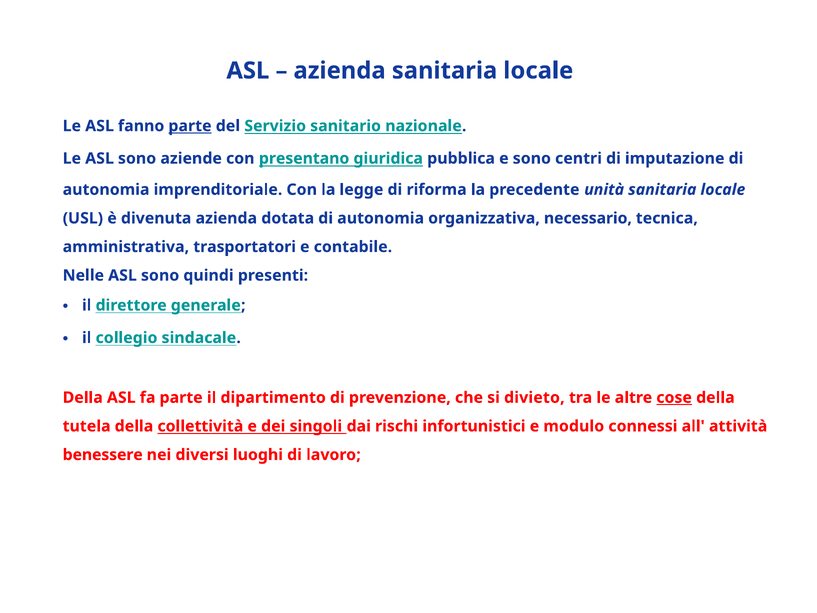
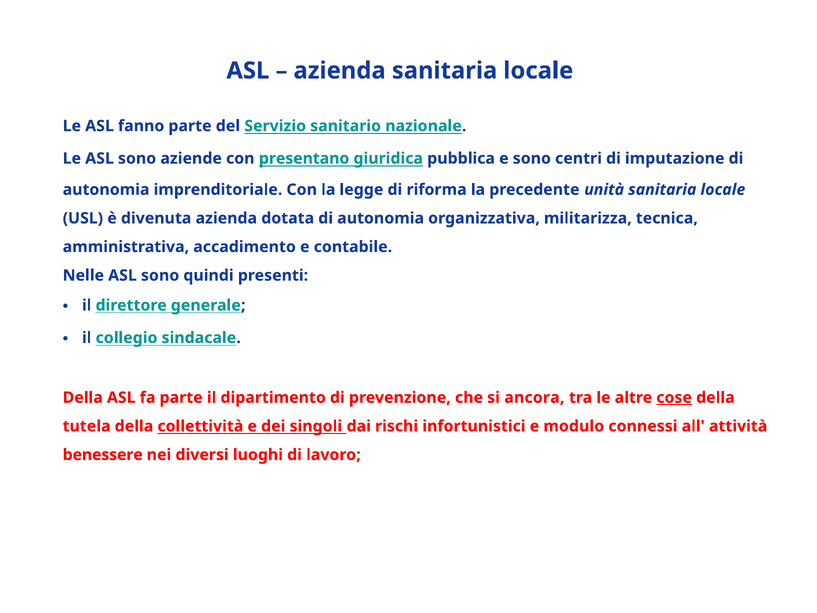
parte at (190, 126) underline: present -> none
necessario: necessario -> militarizza
trasportatori: trasportatori -> accadimento
divieto: divieto -> ancora
